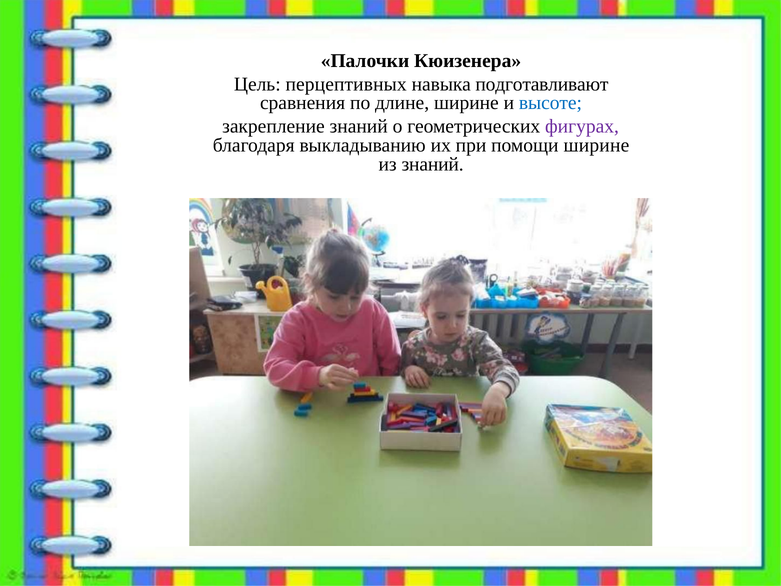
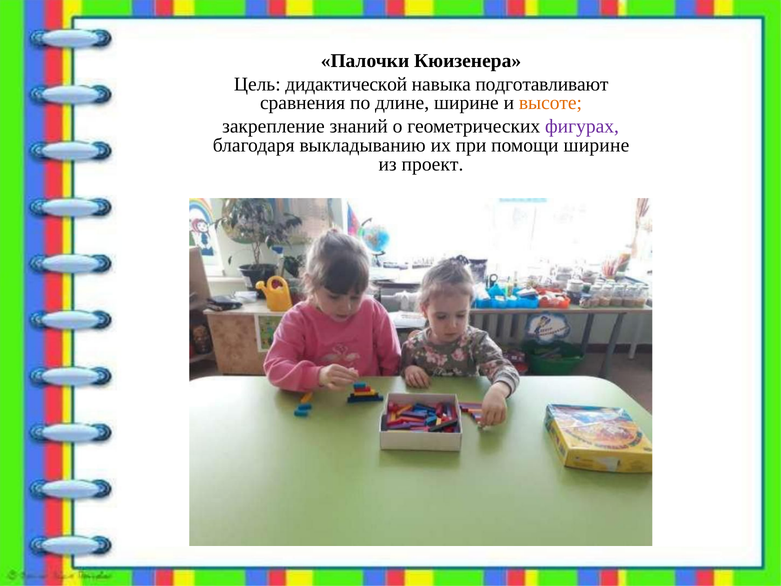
перцептивных: перцептивных -> дидактической
высоте colour: blue -> orange
из знаний: знаний -> проект
